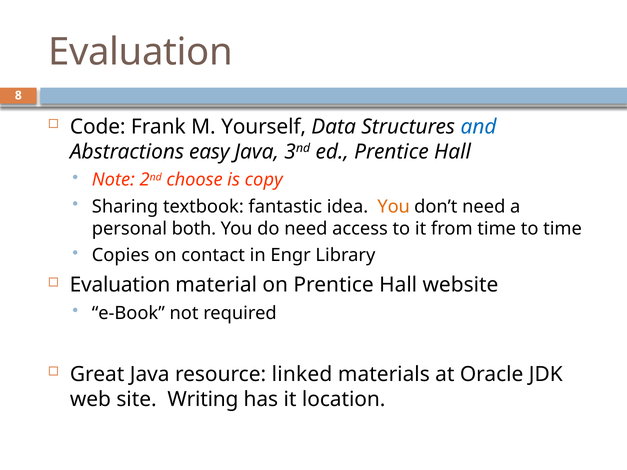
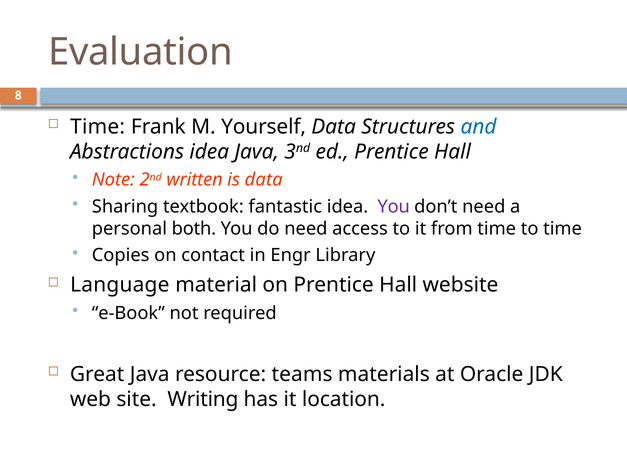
Code at (98, 127): Code -> Time
Abstractions easy: easy -> idea
choose: choose -> written
is copy: copy -> data
You at (394, 207) colour: orange -> purple
Evaluation at (120, 285): Evaluation -> Language
linked: linked -> teams
